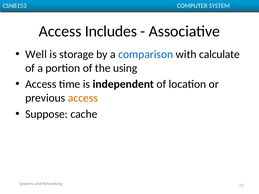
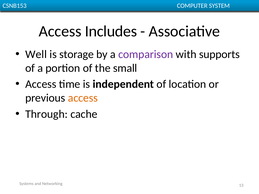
comparison colour: blue -> purple
calculate: calculate -> supports
using: using -> small
Suppose: Suppose -> Through
